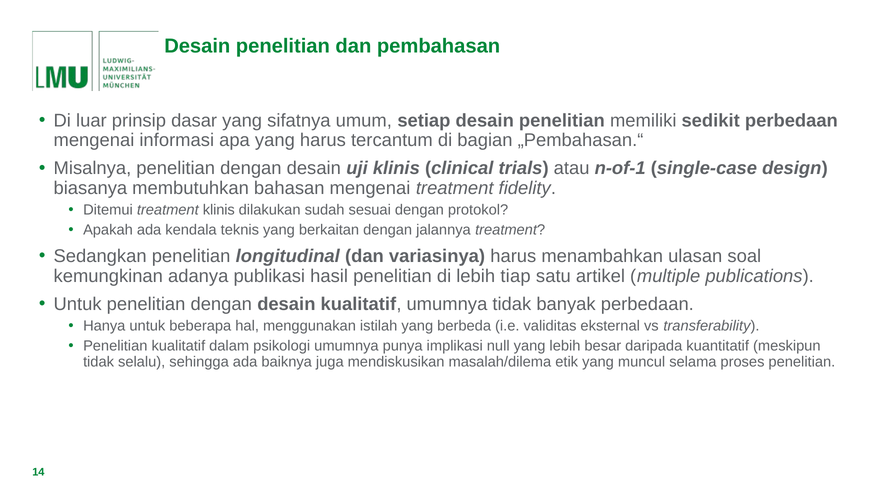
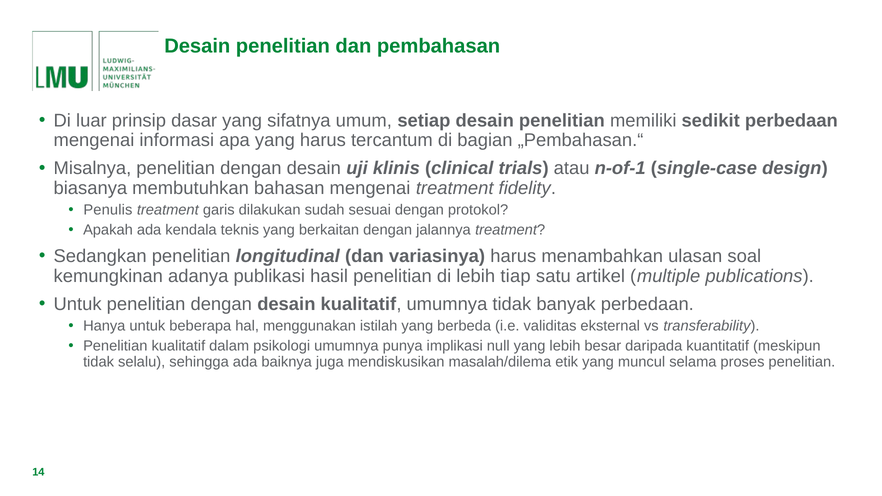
Ditemui: Ditemui -> Penulis
treatment klinis: klinis -> garis
